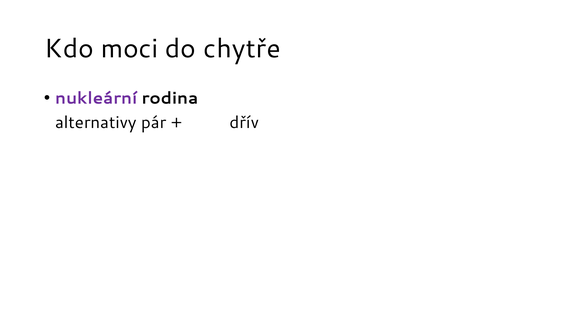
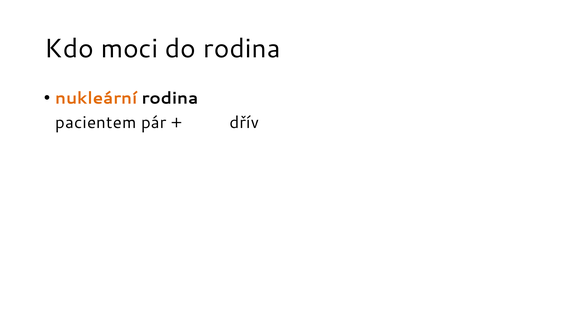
do chytře: chytře -> rodina
nukleární colour: purple -> orange
alternativy: alternativy -> pacientem
